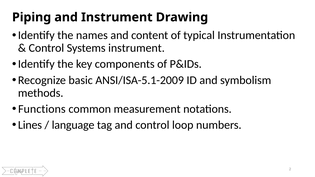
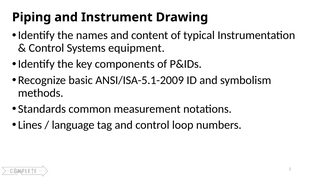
Systems instrument: instrument -> equipment
Functions: Functions -> Standards
